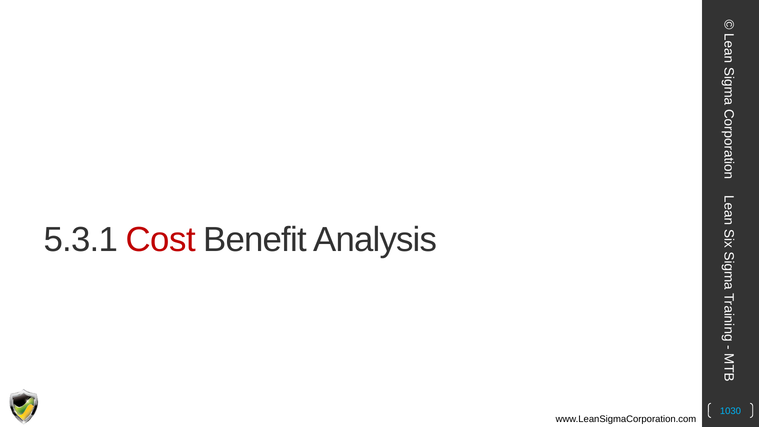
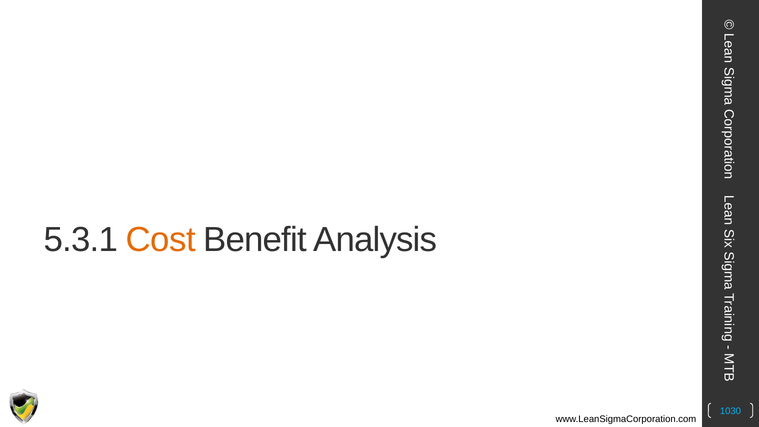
Cost colour: red -> orange
